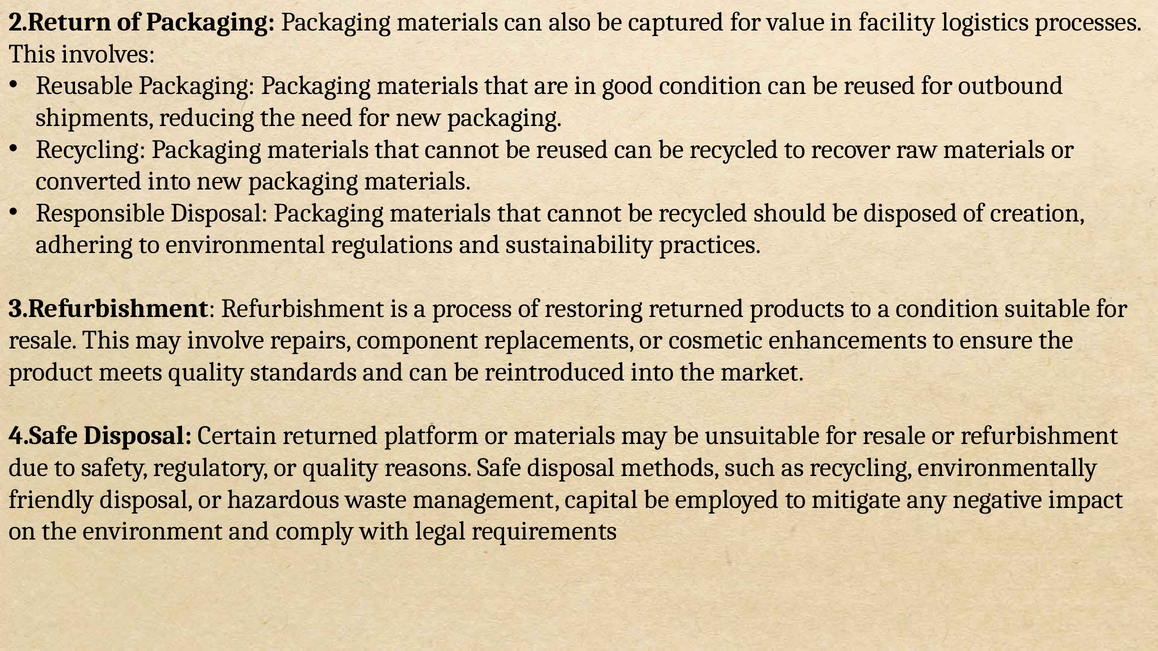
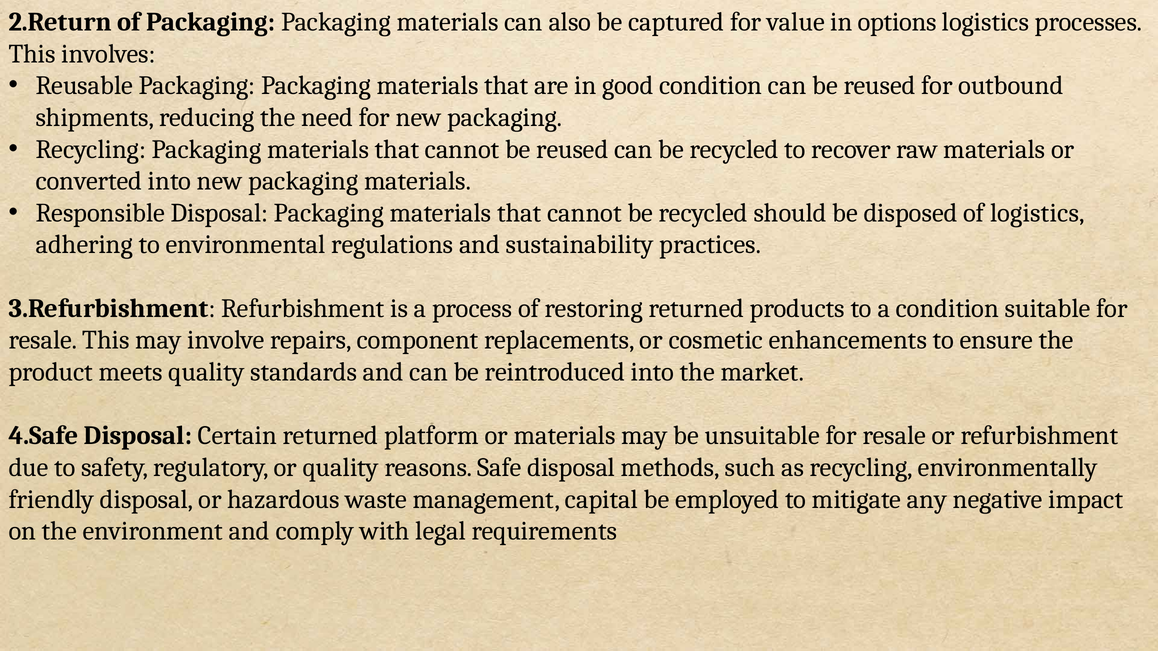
facility: facility -> options
of creation: creation -> logistics
